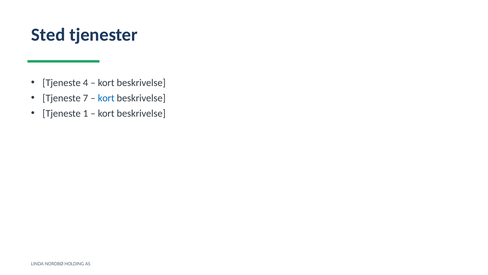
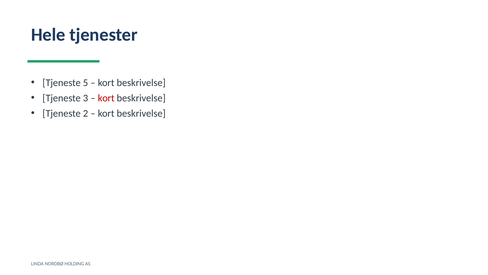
Sted: Sted -> Hele
4: 4 -> 5
7: 7 -> 3
kort at (106, 98) colour: blue -> red
1: 1 -> 2
